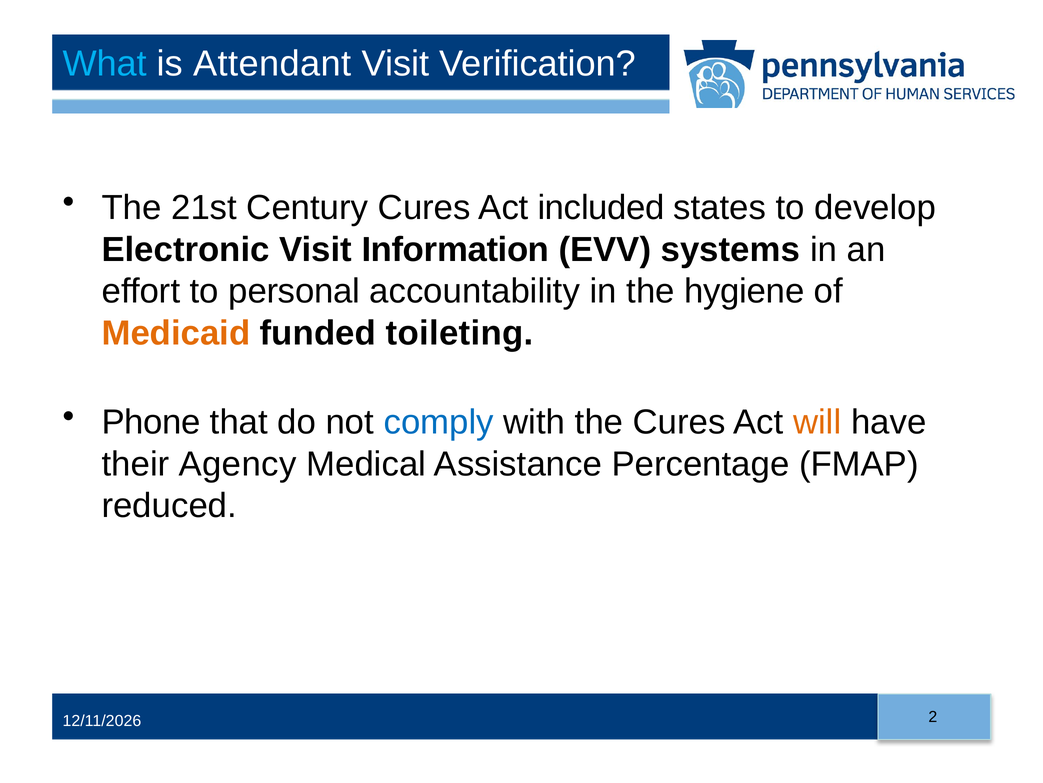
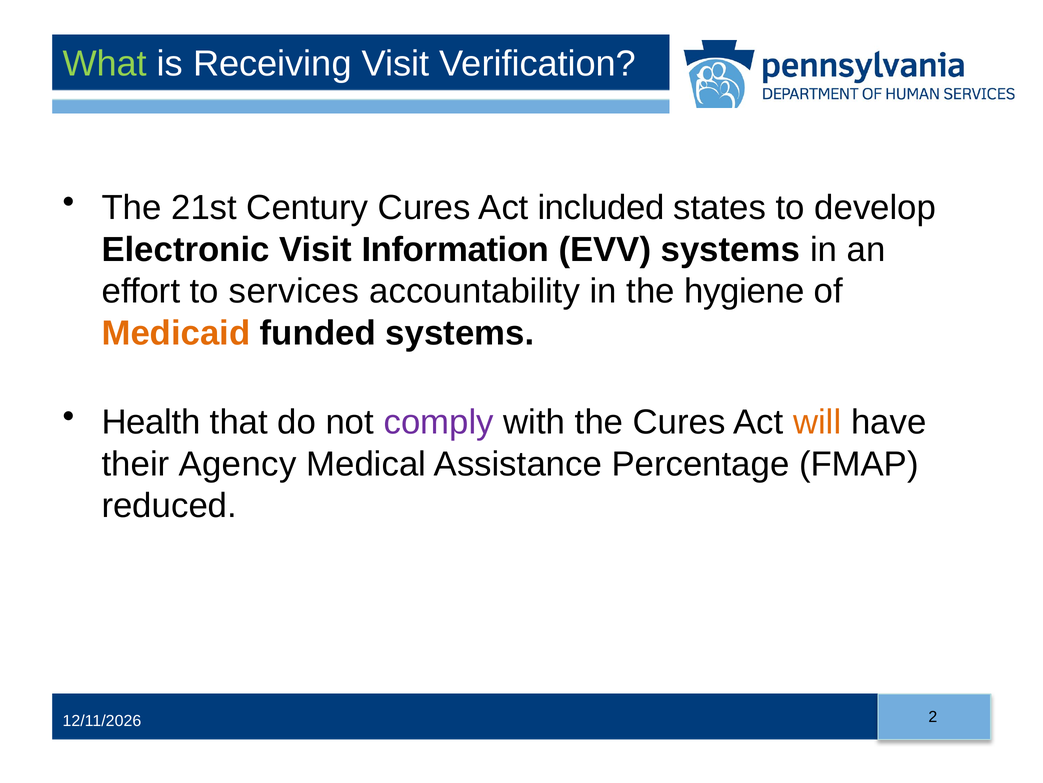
What colour: light blue -> light green
Attendant: Attendant -> Receiving
personal: personal -> services
funded toileting: toileting -> systems
Phone: Phone -> Health
comply colour: blue -> purple
